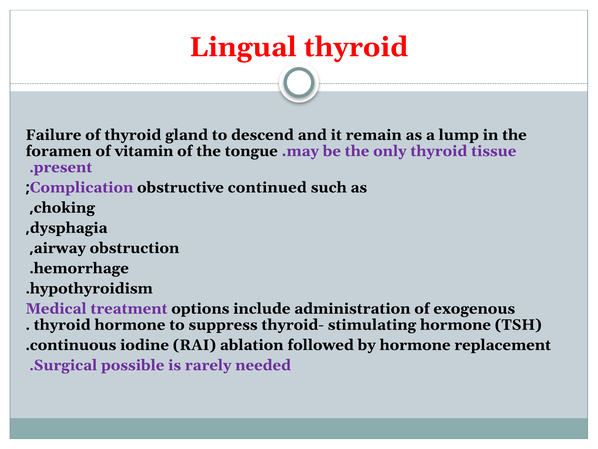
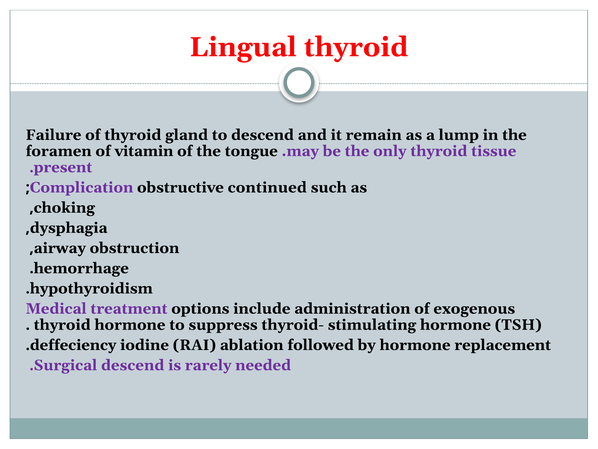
continuous: continuous -> deffeciency
Surgical possible: possible -> descend
